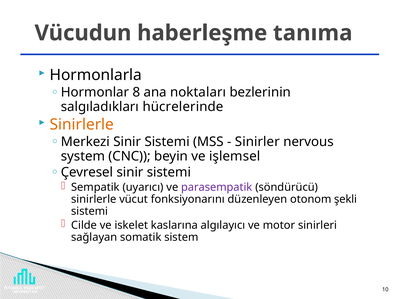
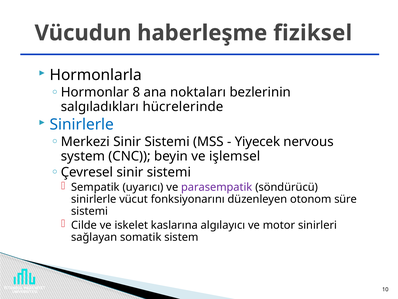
tanıma: tanıma -> fiziksel
Sinirlerle at (82, 124) colour: orange -> blue
Sinirler: Sinirler -> Yiyecek
şekli: şekli -> süre
